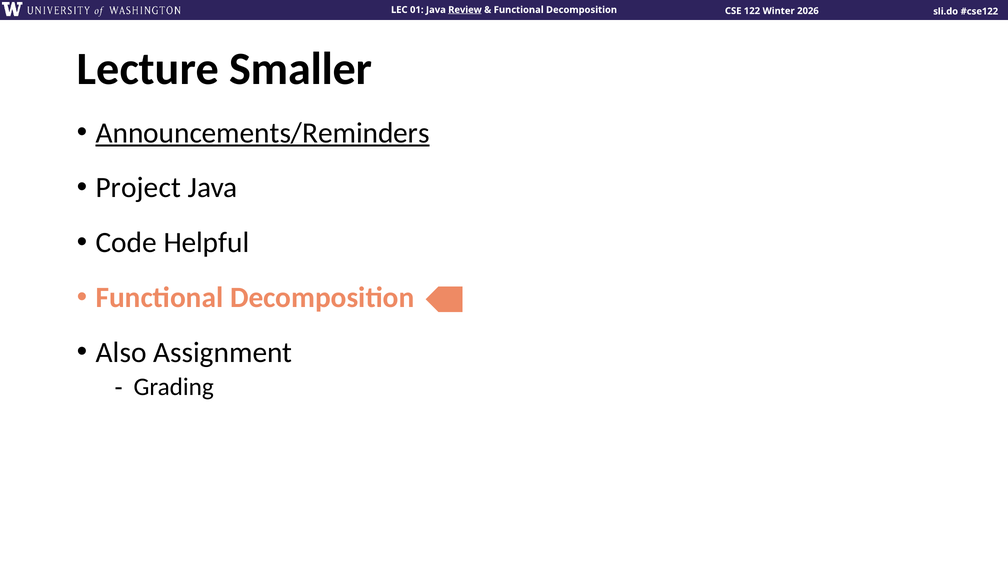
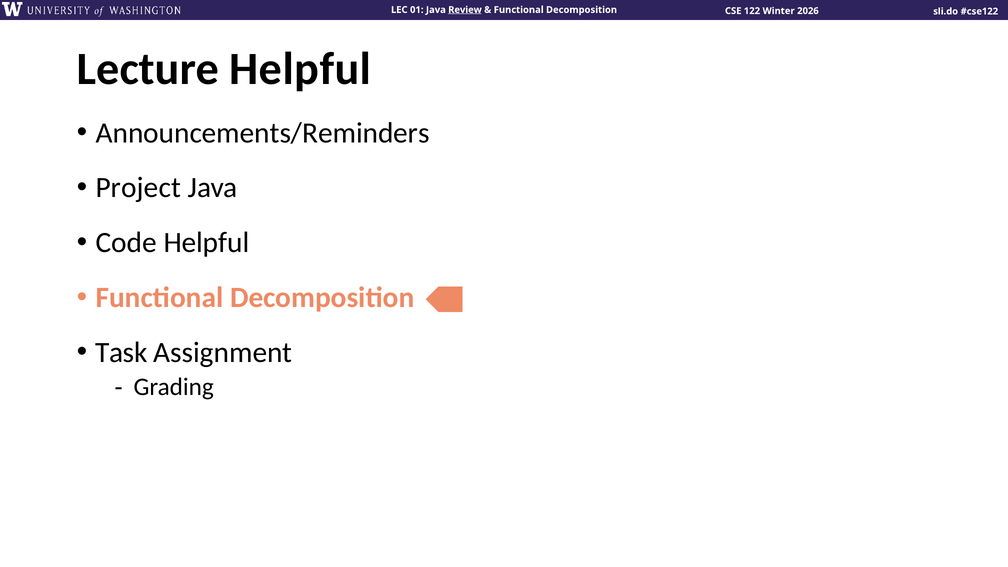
Lecture Smaller: Smaller -> Helpful
Announcements/Reminders underline: present -> none
Also: Also -> Task
